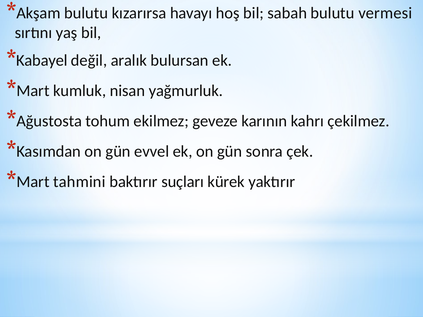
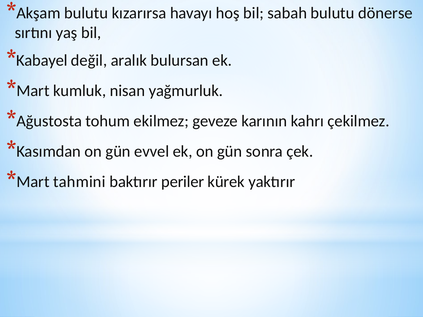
vermesi: vermesi -> dönerse
suçları: suçları -> periler
